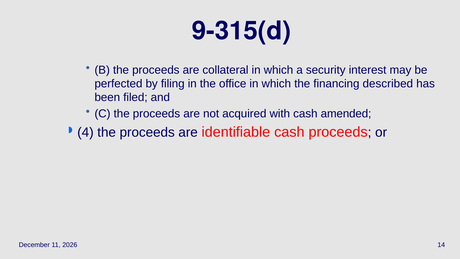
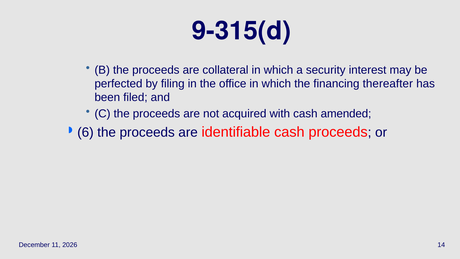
described: described -> thereafter
4: 4 -> 6
